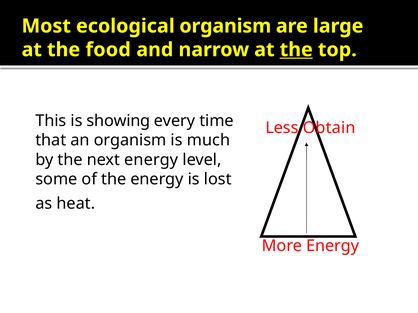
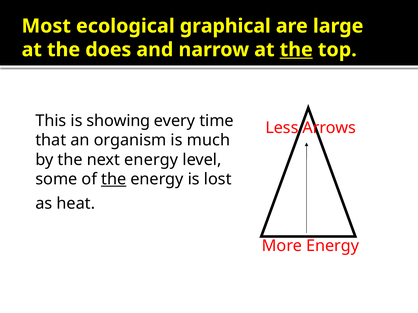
ecological organism: organism -> graphical
food: food -> does
Obtain: Obtain -> Arrows
the at (114, 179) underline: none -> present
